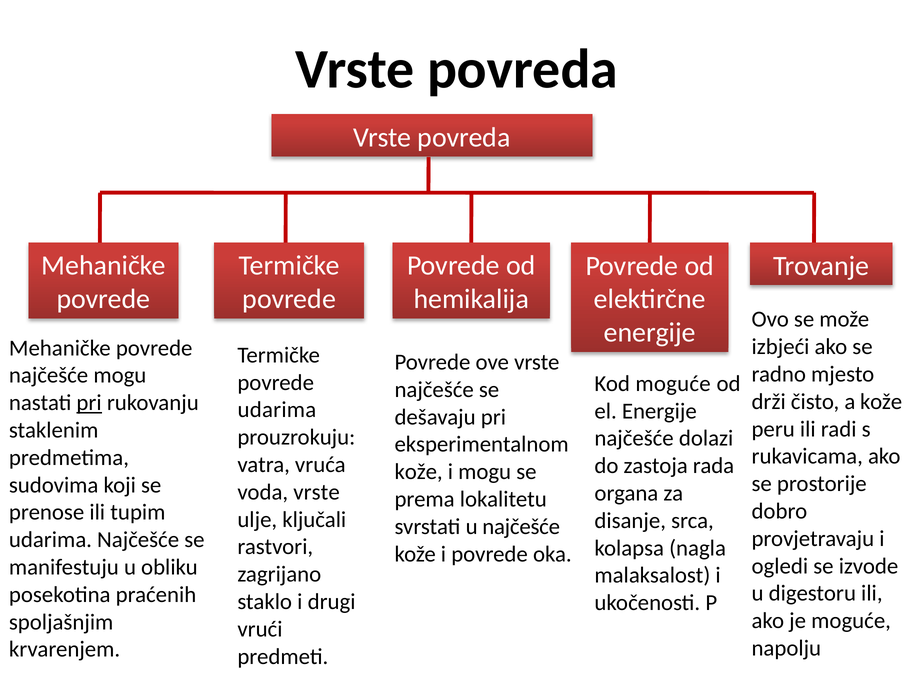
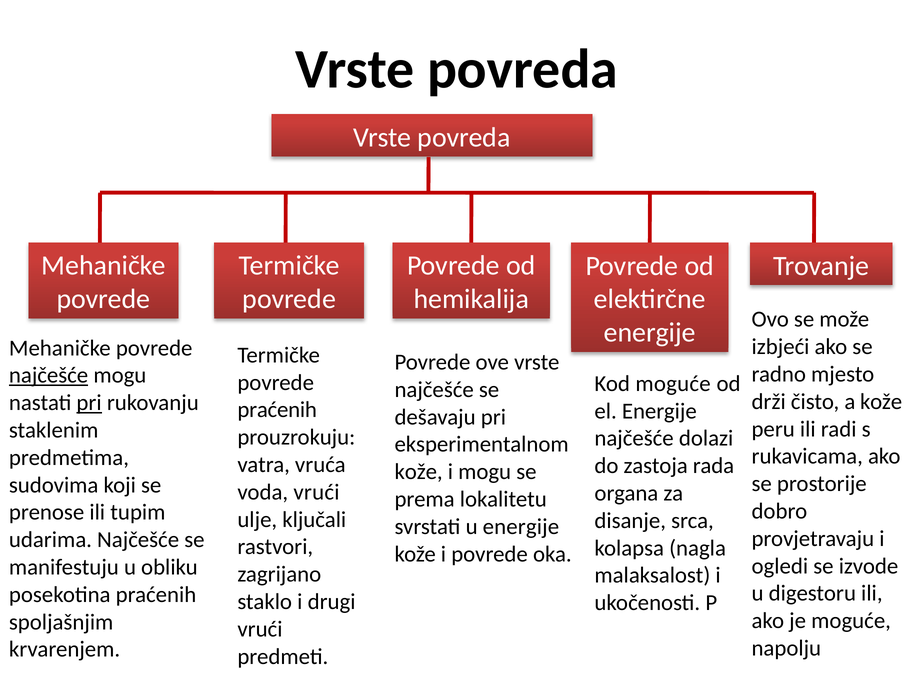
najčešće at (49, 376) underline: none -> present
udarima at (277, 410): udarima -> praćenih
voda vrste: vrste -> vrući
u najčešće: najčešće -> energije
